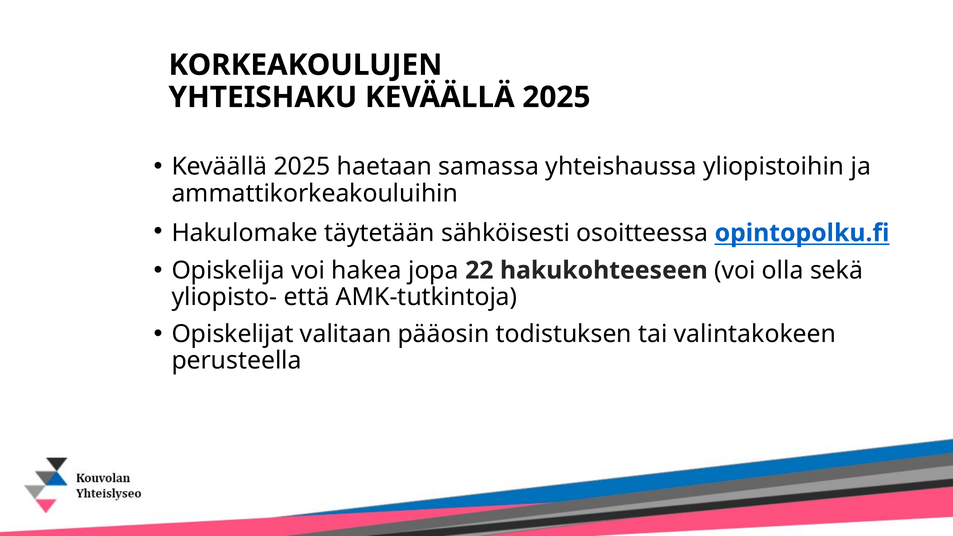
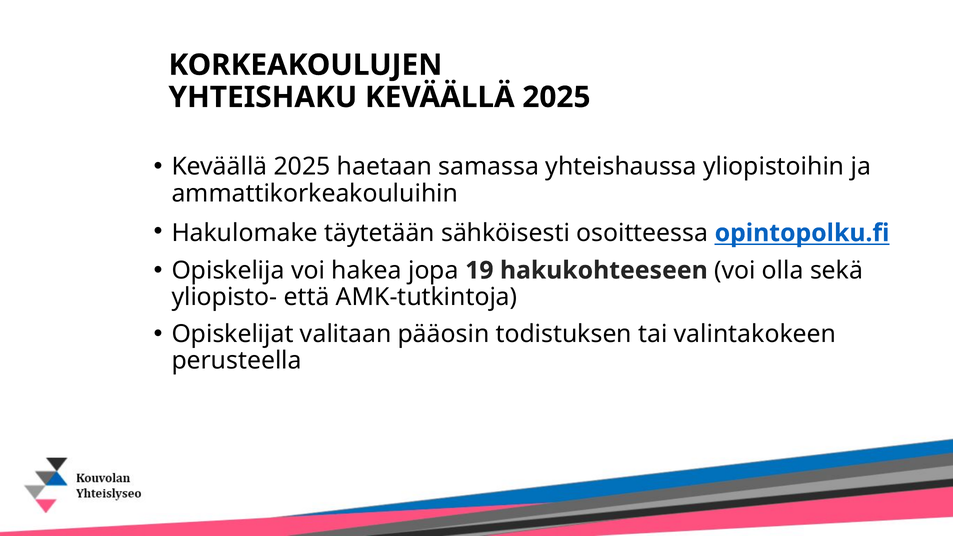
22: 22 -> 19
